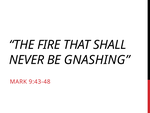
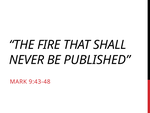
GNASHING: GNASHING -> PUBLISHED
